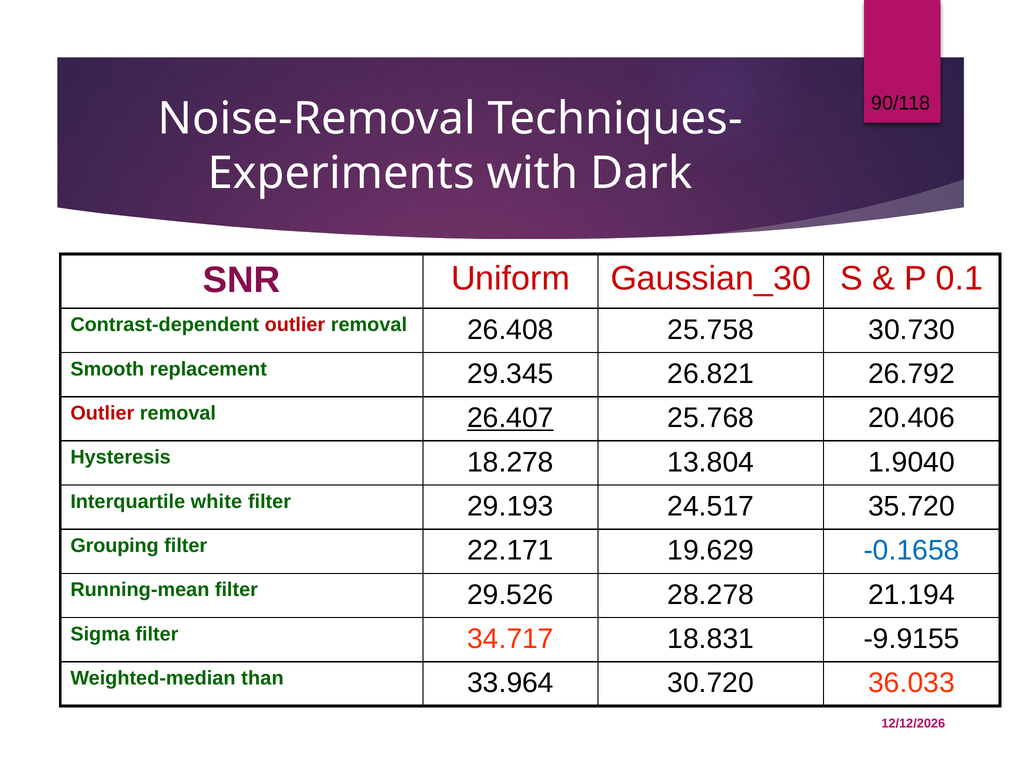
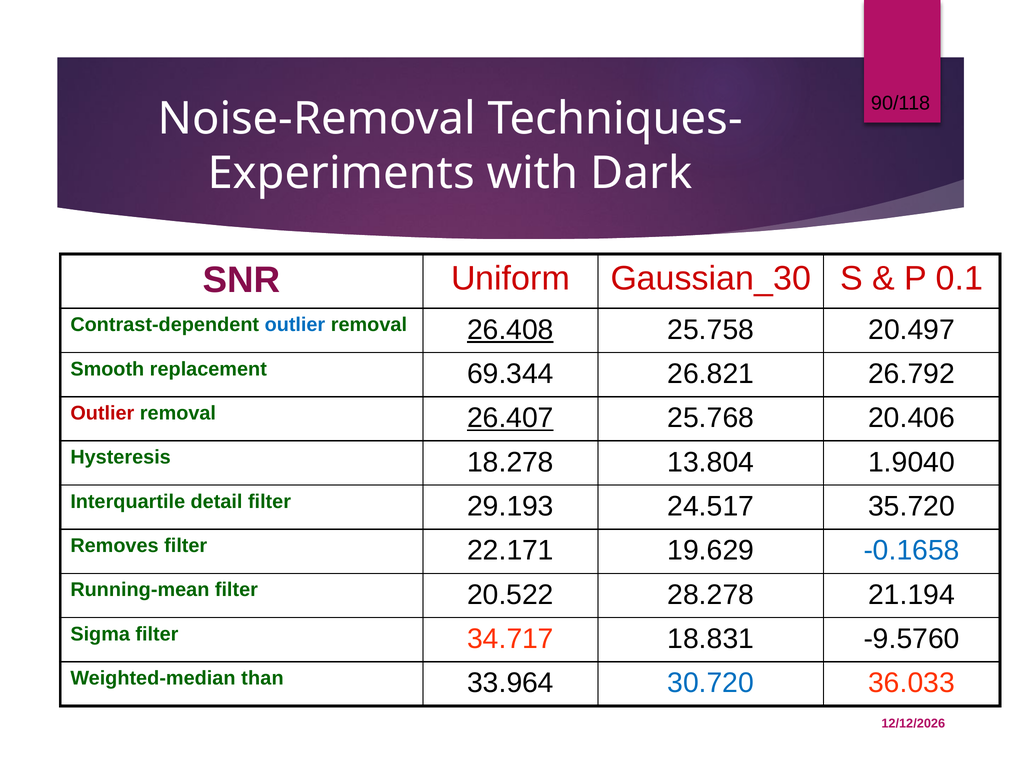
outlier at (295, 325) colour: red -> blue
26.408 underline: none -> present
30.730: 30.730 -> 20.497
29.345: 29.345 -> 69.344
white: white -> detail
Grouping: Grouping -> Removes
29.526: 29.526 -> 20.522
-9.9155: -9.9155 -> -9.5760
30.720 colour: black -> blue
